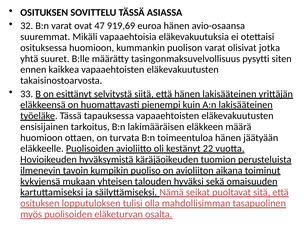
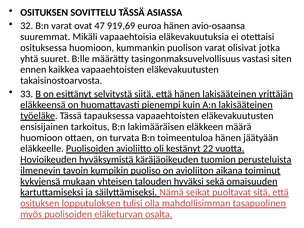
pysytti: pysytti -> vastasi
